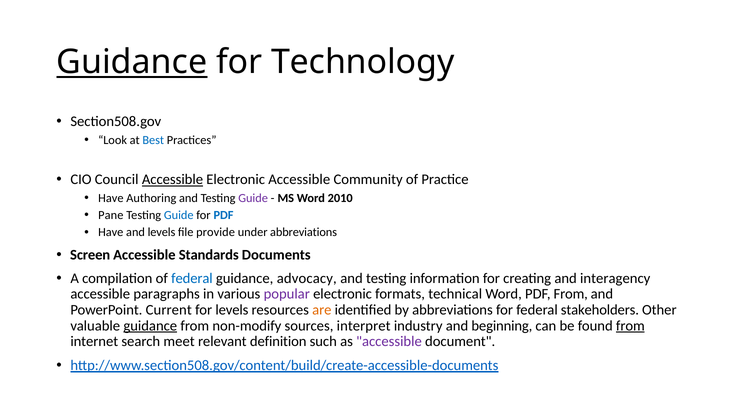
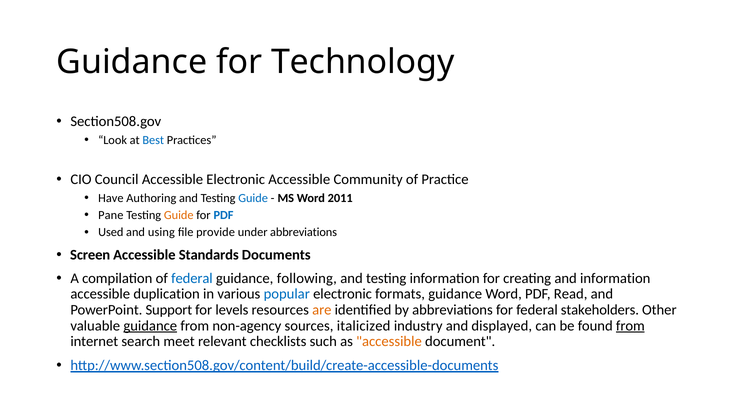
Guidance at (132, 62) underline: present -> none
Accessible at (172, 179) underline: present -> none
Guide at (253, 198) colour: purple -> blue
2010: 2010 -> 2011
Guide at (179, 215) colour: blue -> orange
Have at (111, 232): Have -> Used
and levels: levels -> using
advocacy: advocacy -> following
and interagency: interagency -> information
paragraphs: paragraphs -> duplication
popular colour: purple -> blue
formats technical: technical -> guidance
PDF From: From -> Read
Current: Current -> Support
non-modify: non-modify -> non-agency
interpret: interpret -> italicized
beginning: beginning -> displayed
definition: definition -> checklists
accessible at (389, 341) colour: purple -> orange
